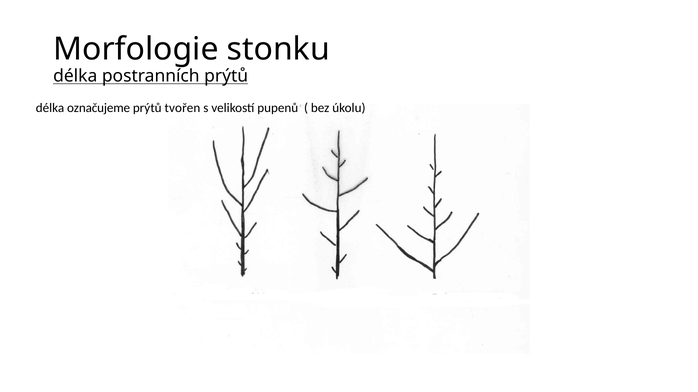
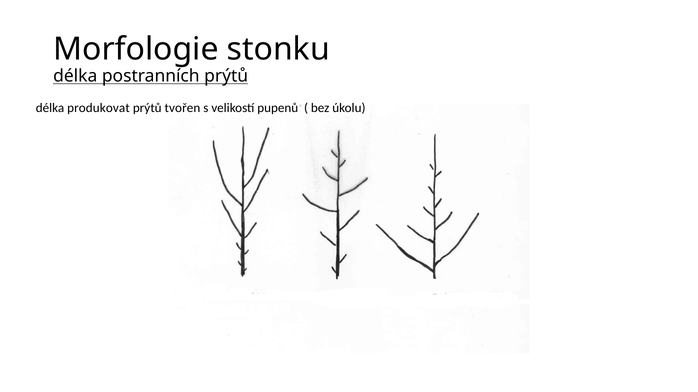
označujeme: označujeme -> produkovat
